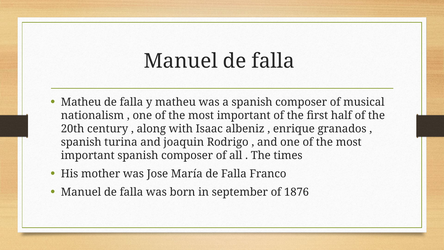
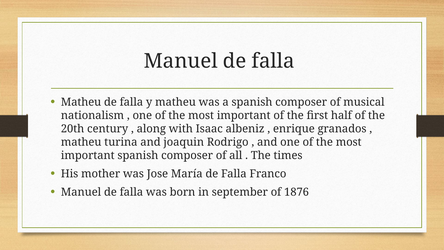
spanish at (81, 142): spanish -> matheu
